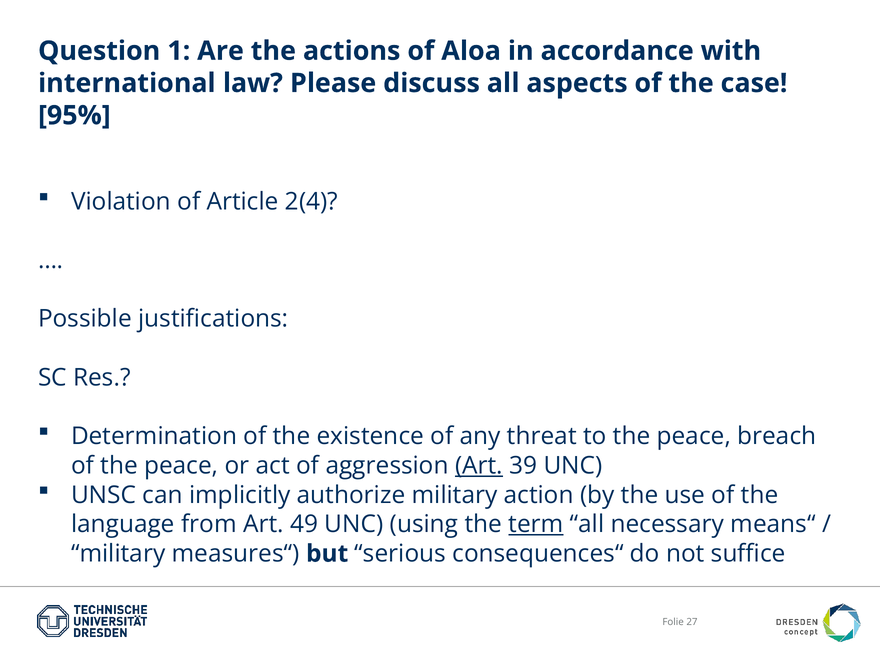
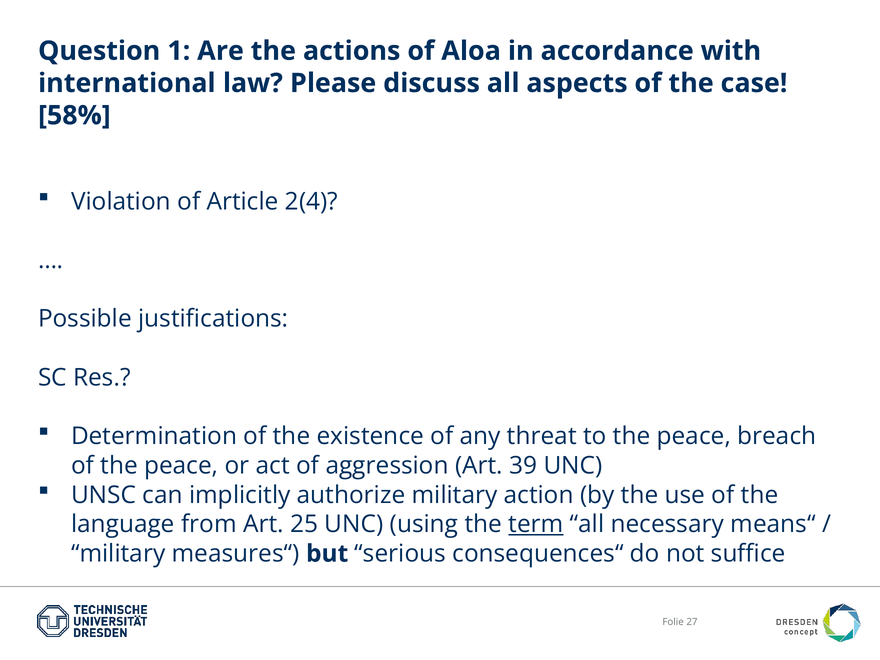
95%: 95% -> 58%
Art at (479, 466) underline: present -> none
49: 49 -> 25
